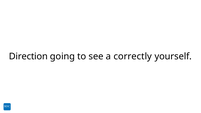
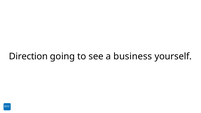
correctly: correctly -> business
